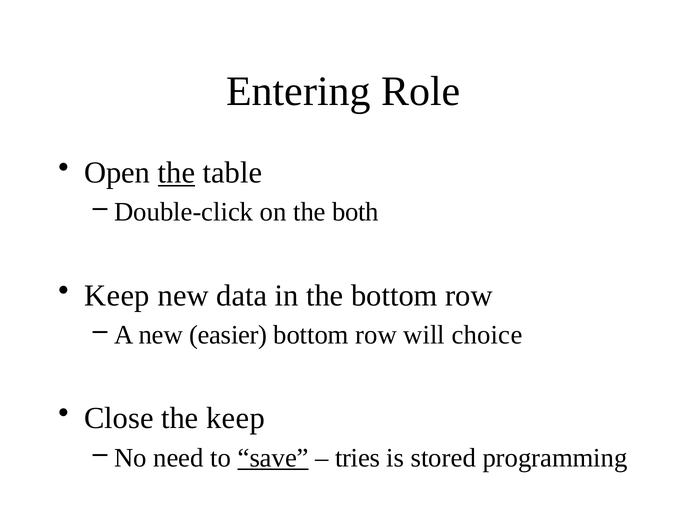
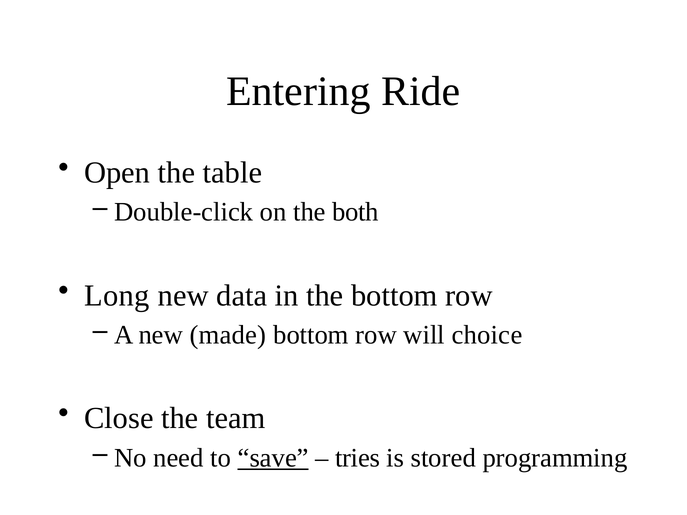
Role: Role -> Ride
the at (176, 173) underline: present -> none
Keep at (117, 296): Keep -> Long
easier: easier -> made
the keep: keep -> team
